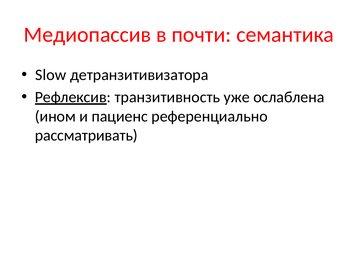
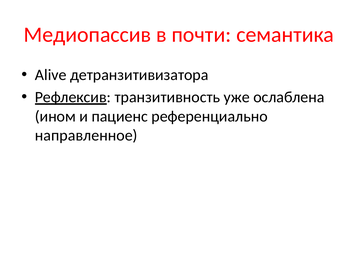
Slow: Slow -> Alive
рассматривать: рассматривать -> направленное
